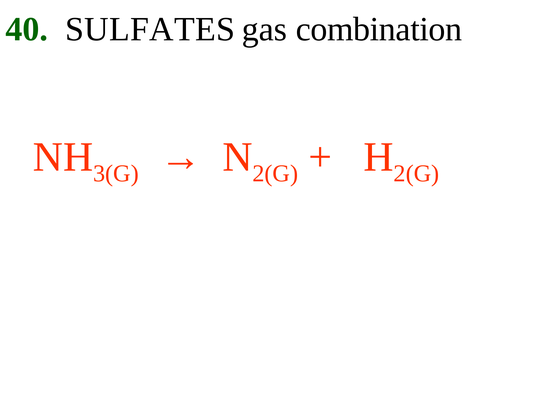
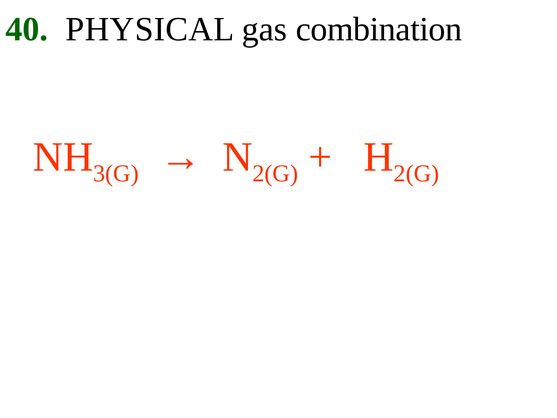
SULFATES: SULFATES -> PHYSICAL
